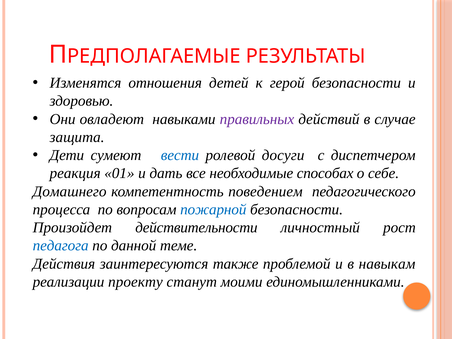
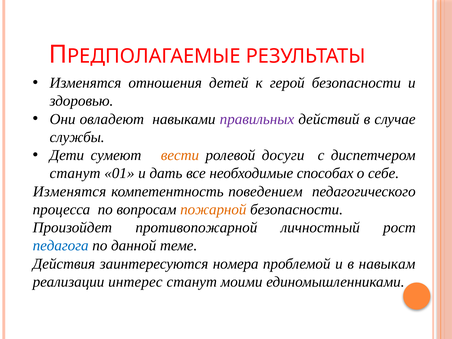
защита: защита -> службы
вести colour: blue -> orange
реакция at (75, 173): реакция -> станут
Домашнего at (70, 191): Домашнего -> Изменятся
пожарной colour: blue -> orange
действительности: действительности -> противопожарной
также: также -> номера
проекту: проекту -> интерес
